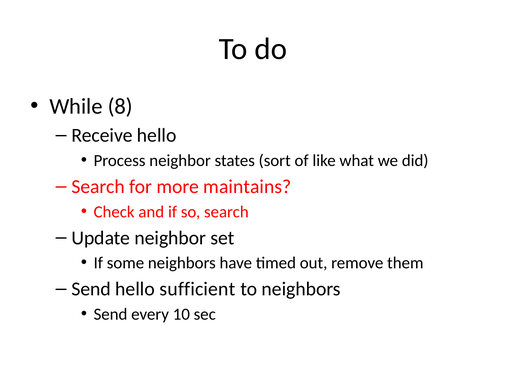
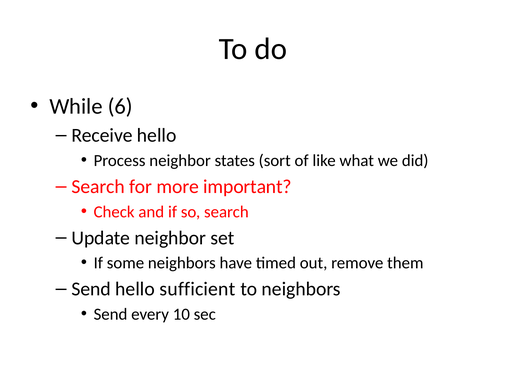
8: 8 -> 6
maintains: maintains -> important
